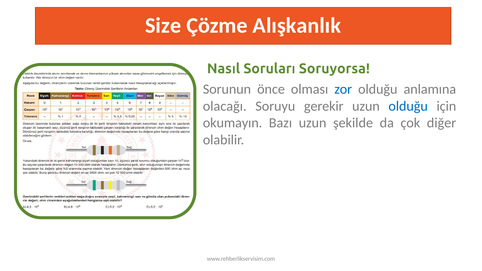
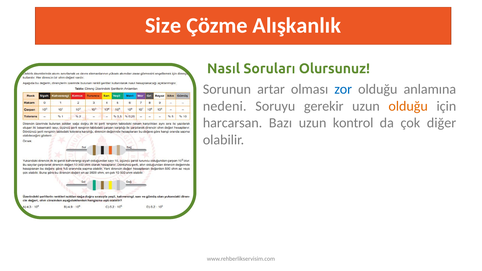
Soruyorsa: Soruyorsa -> Olursunuz
önce: önce -> artar
olacağı: olacağı -> nedeni
olduğu at (408, 106) colour: blue -> orange
okumayın: okumayın -> harcarsan
şekilde: şekilde -> kontrol
